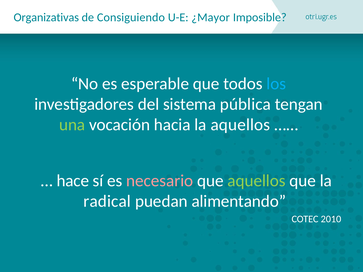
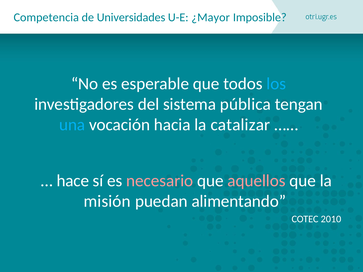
Organizativas: Organizativas -> Competencia
Consiguiendo: Consiguiendo -> Universidades
una colour: light green -> light blue
la aquellos: aquellos -> catalizar
aquellos at (257, 181) colour: light green -> pink
radical: radical -> misión
